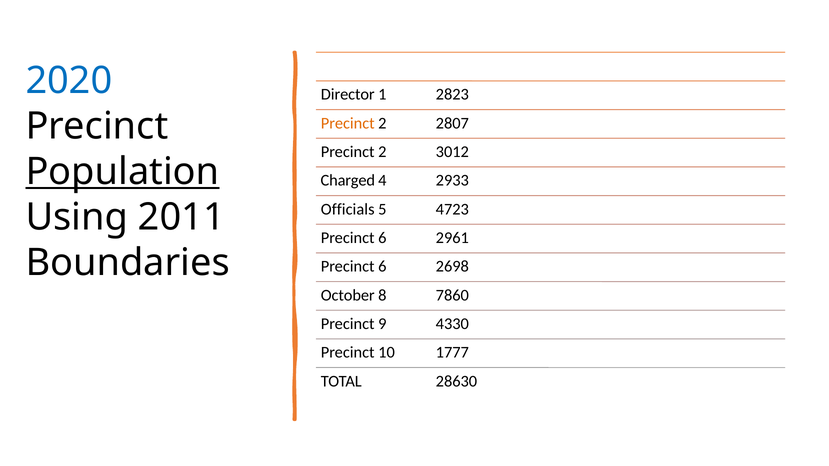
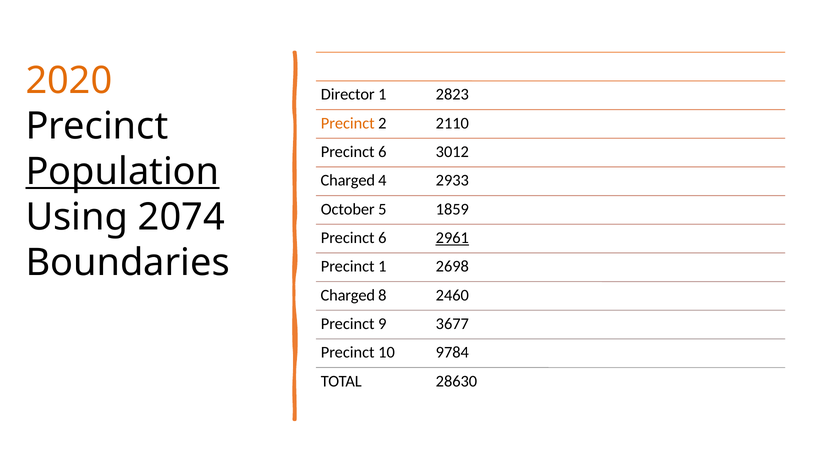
2020 colour: blue -> orange
2807: 2807 -> 2110
2 at (382, 152): 2 -> 6
Officials: Officials -> October
4723: 4723 -> 1859
2011: 2011 -> 2074
2961 underline: none -> present
6 at (382, 267): 6 -> 1
October at (348, 295): October -> Charged
7860: 7860 -> 2460
4330: 4330 -> 3677
1777: 1777 -> 9784
